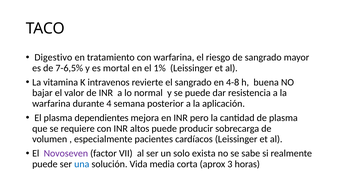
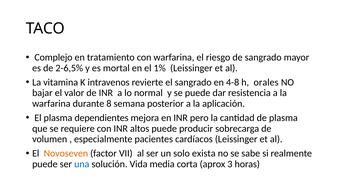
Digestivo: Digestivo -> Complejo
7-6,5%: 7-6,5% -> 2-6,5%
buena: buena -> orales
4: 4 -> 8
Novoseven colour: purple -> orange
